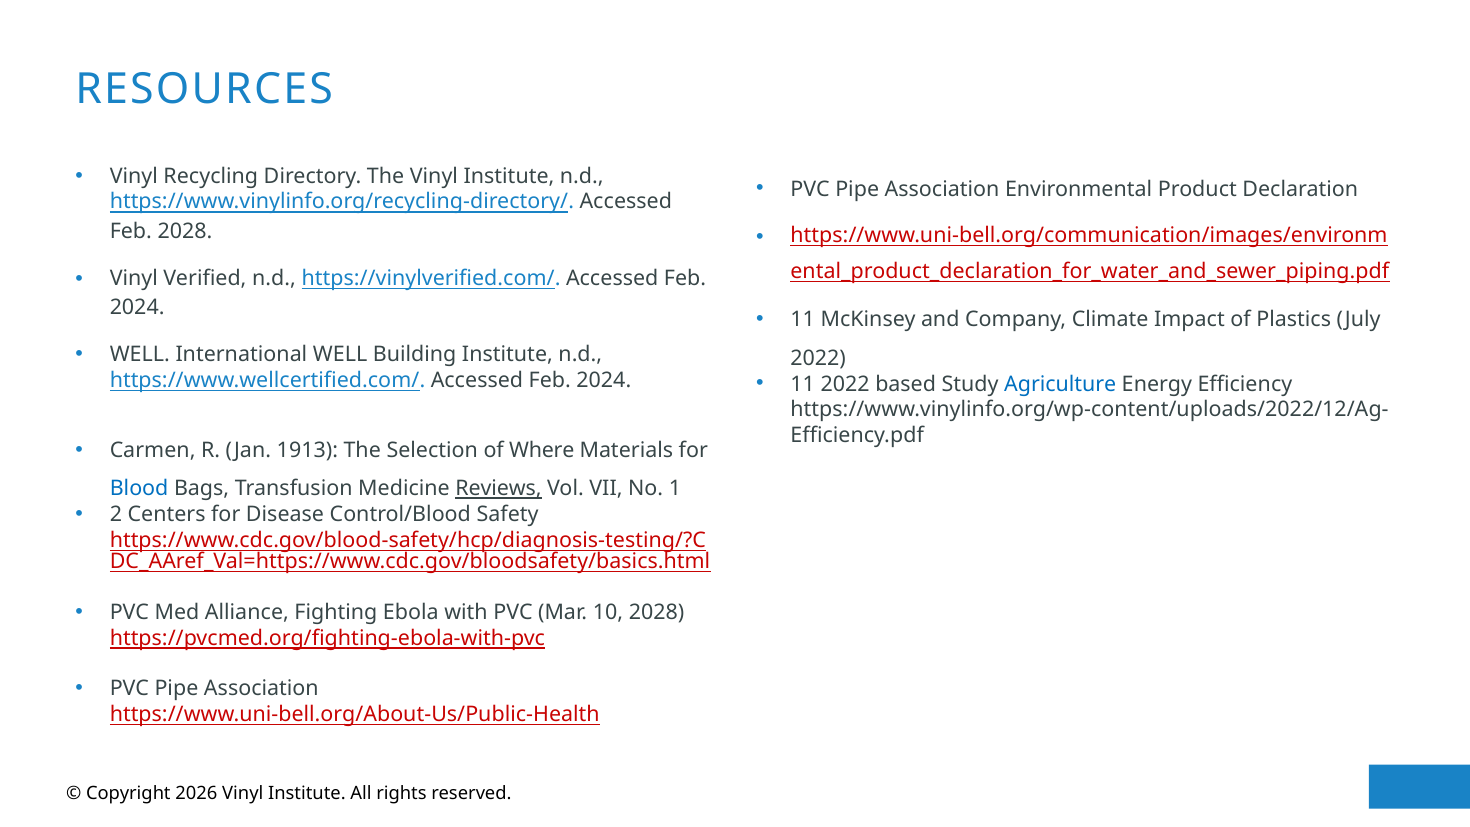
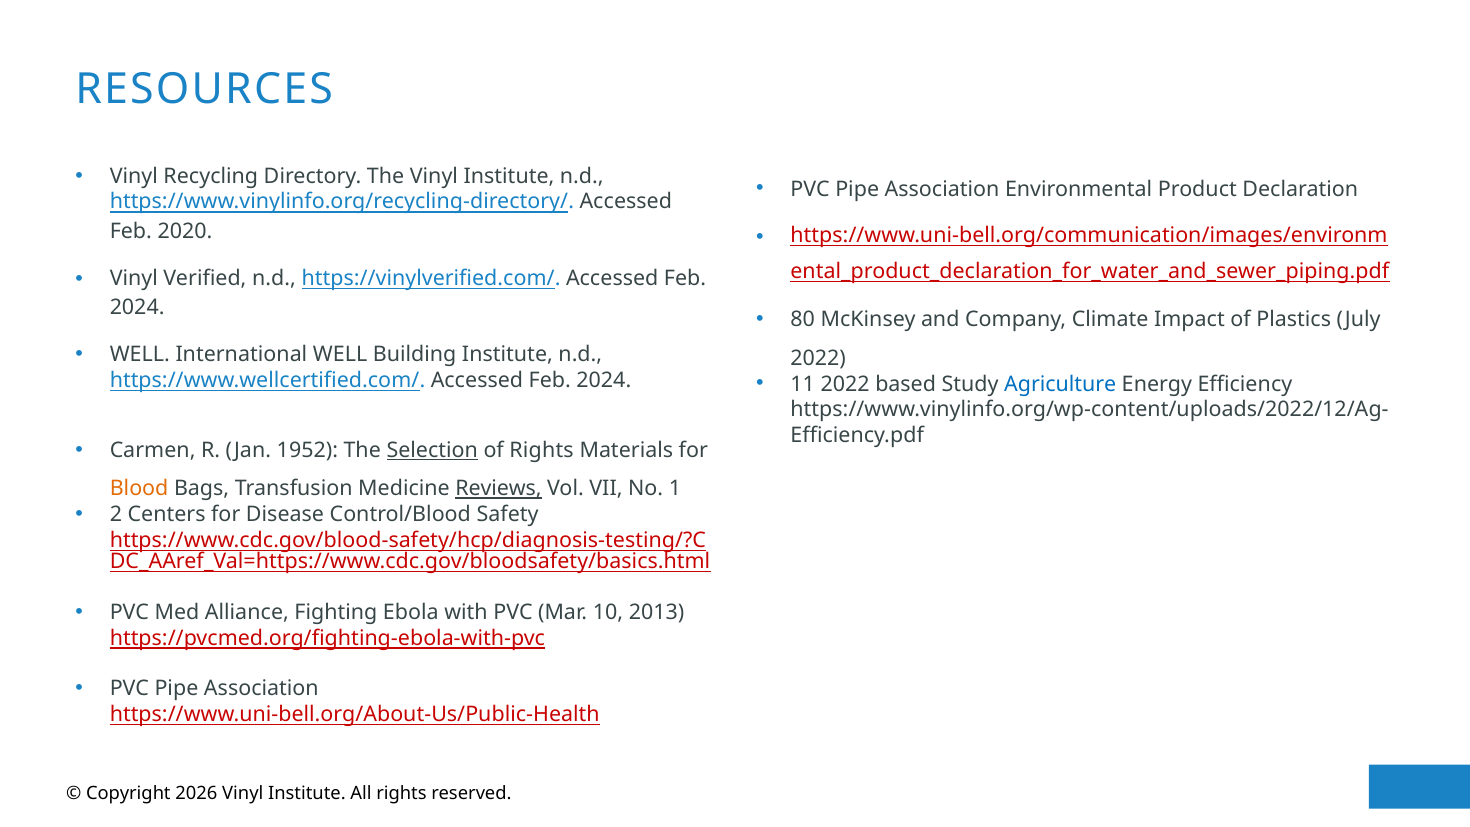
Feb 2028: 2028 -> 2020
11 at (803, 320): 11 -> 80
1913: 1913 -> 1952
Selection underline: none -> present
of Where: Where -> Rights
Blood colour: blue -> orange
10 2028: 2028 -> 2013
